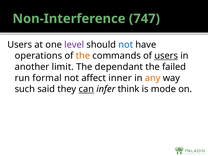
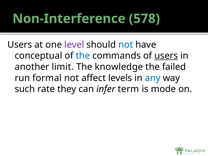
747: 747 -> 578
operations: operations -> conceptual
the at (83, 56) colour: orange -> blue
dependant: dependant -> knowledge
inner: inner -> levels
any colour: orange -> blue
said: said -> rate
can underline: present -> none
think: think -> term
